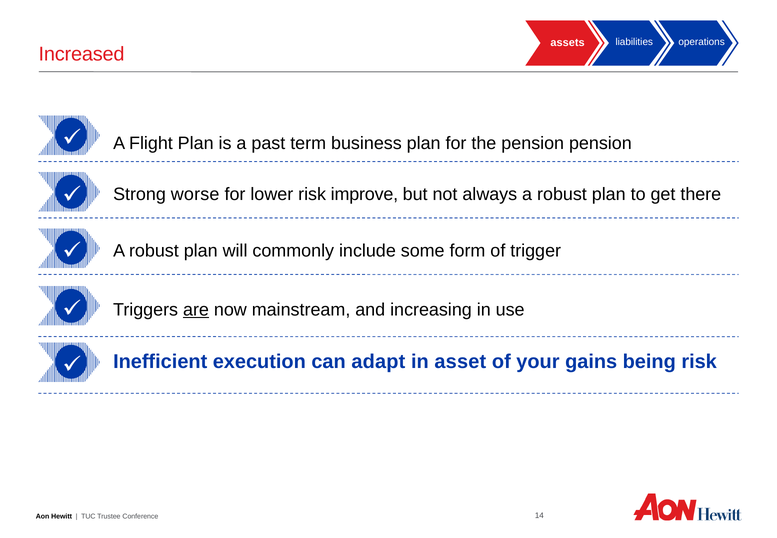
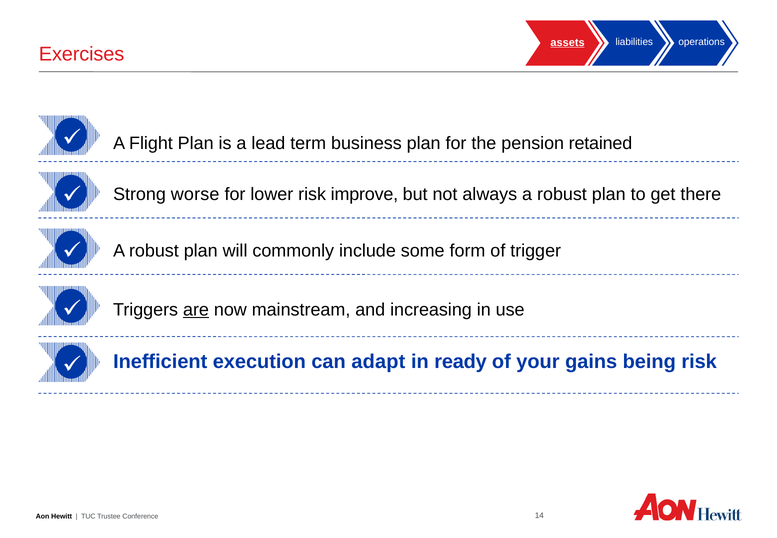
assets underline: none -> present
Increased: Increased -> Exercises
past: past -> lead
pension pension: pension -> retained
asset: asset -> ready
